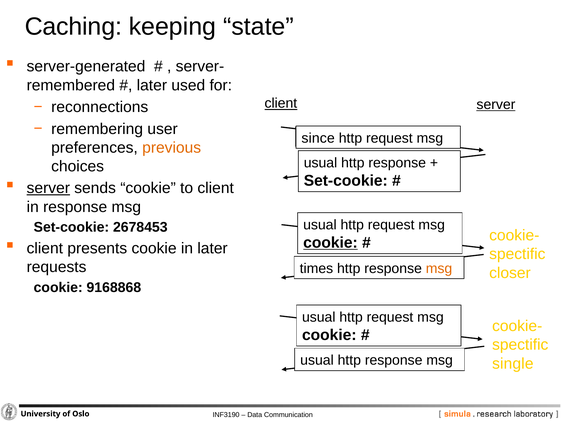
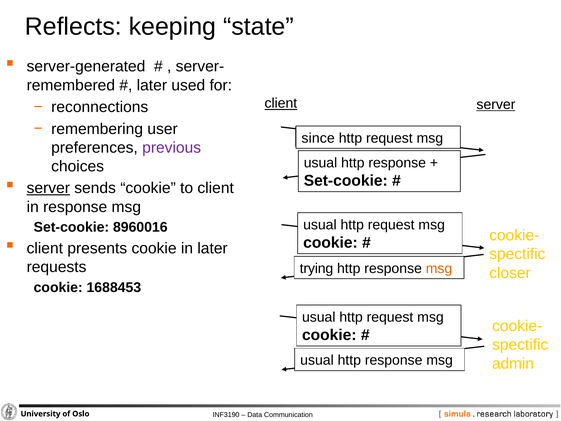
Caching: Caching -> Reflects
previous colour: orange -> purple
2678453: 2678453 -> 8960016
cookie at (330, 242) underline: present -> none
times: times -> trying
9168868: 9168868 -> 1688453
single: single -> admin
